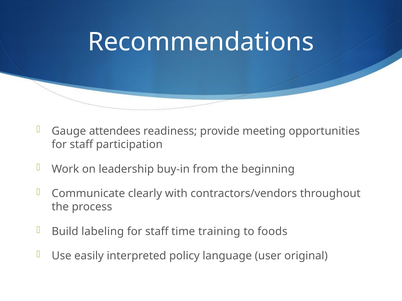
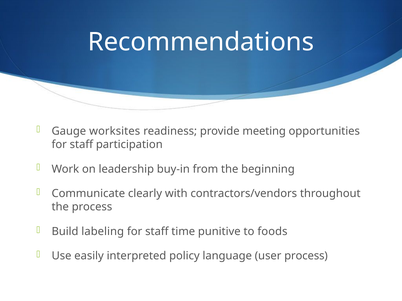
attendees: attendees -> worksites
training: training -> punitive
user original: original -> process
